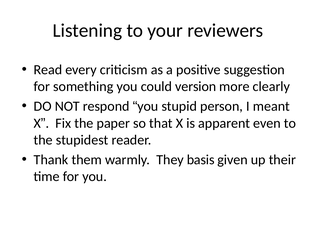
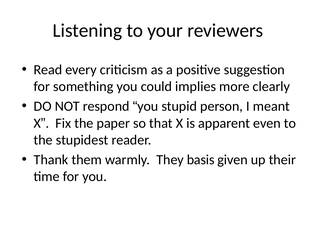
version: version -> implies
